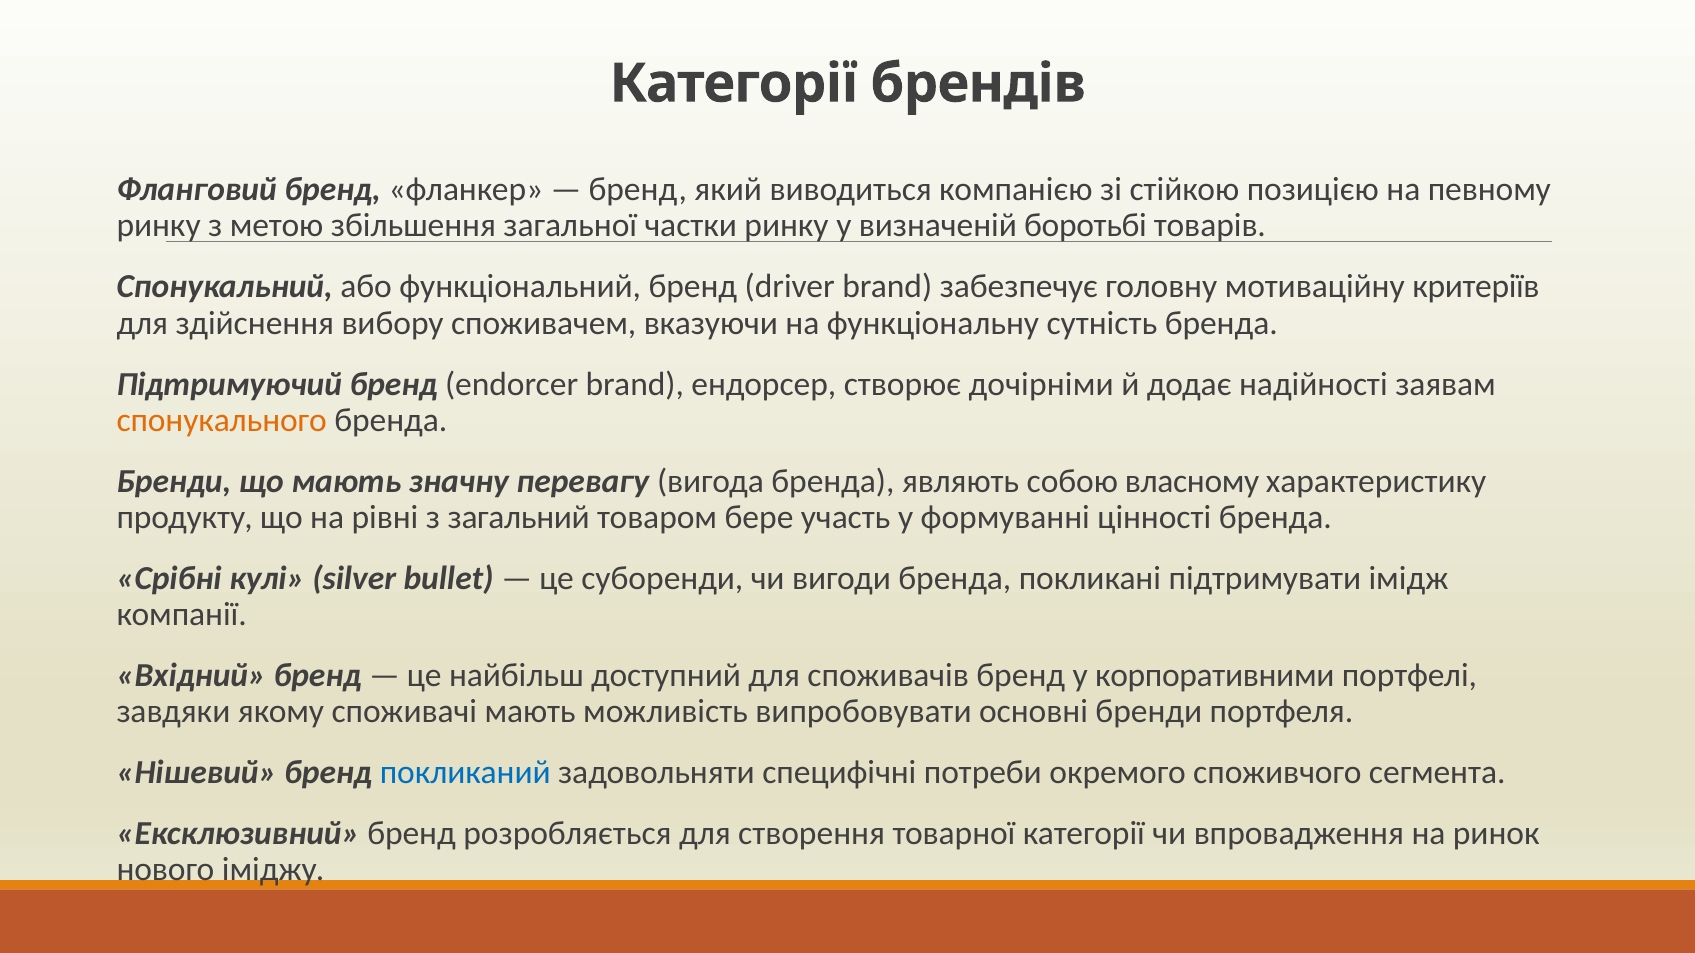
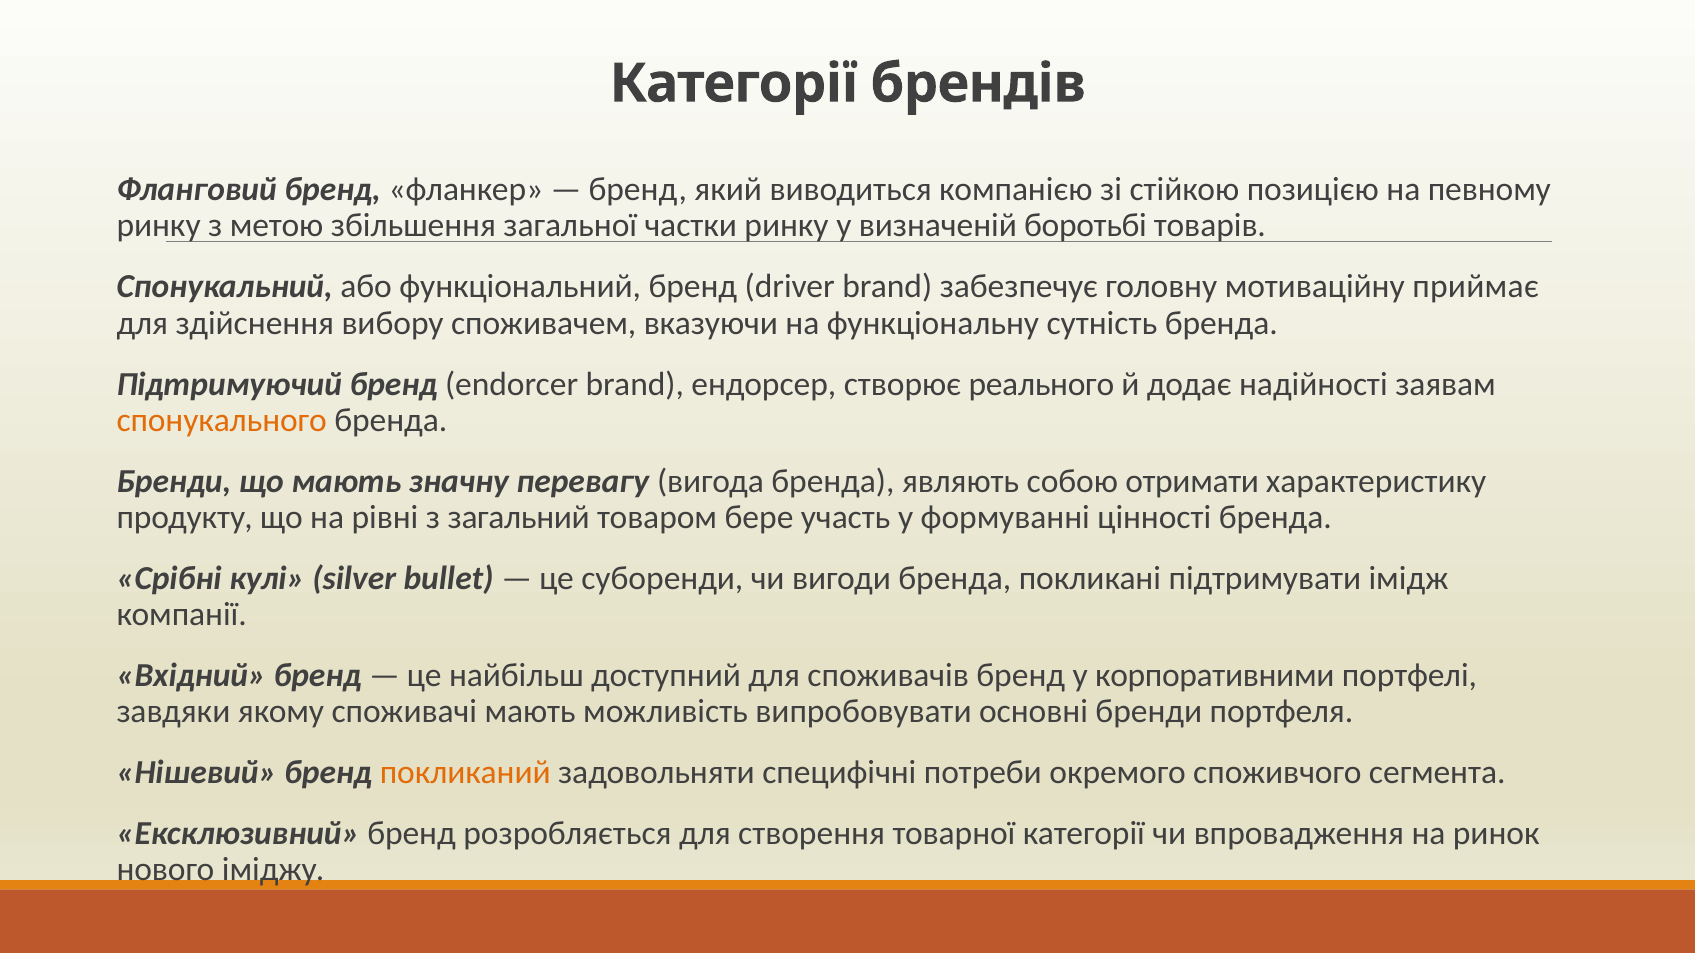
критеріїв: критеріїв -> приймає
дочірніми: дочірніми -> реального
власному: власному -> отримати
покликаний colour: blue -> orange
